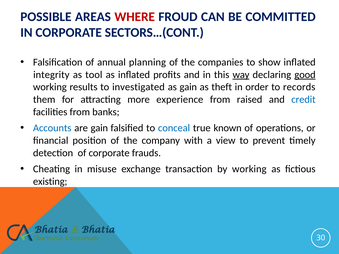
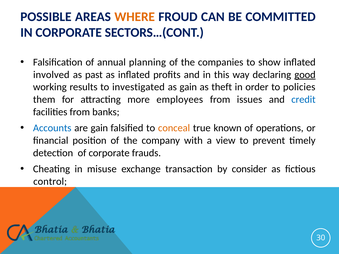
WHERE colour: red -> orange
integrity: integrity -> involved
tool: tool -> past
way underline: present -> none
records: records -> policies
experience: experience -> employees
raised: raised -> issues
conceal colour: blue -> orange
by working: working -> consider
existing: existing -> control
